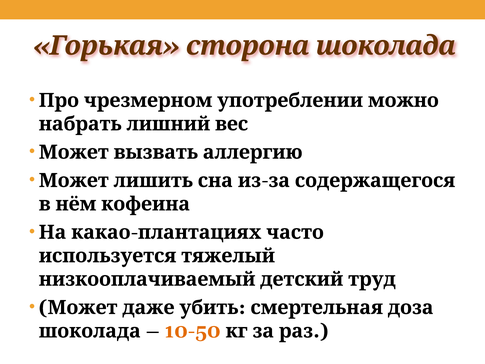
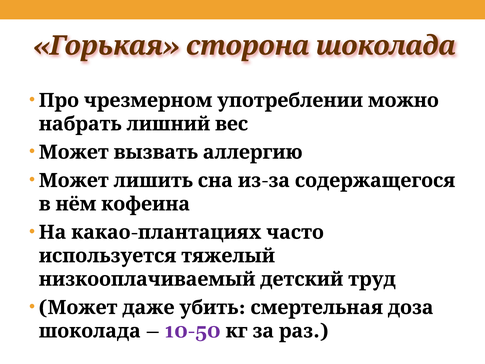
10-50 colour: orange -> purple
